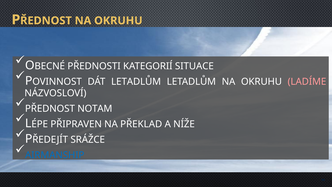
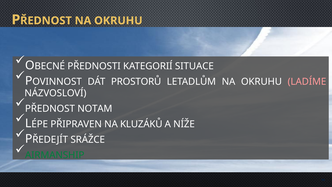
DÁT LETADLŮM: LETADLŮM -> PROSTORŮ
PŘEKLAD: PŘEKLAD -> KLUZÁKŮ
AIRMANSHIP colour: blue -> green
